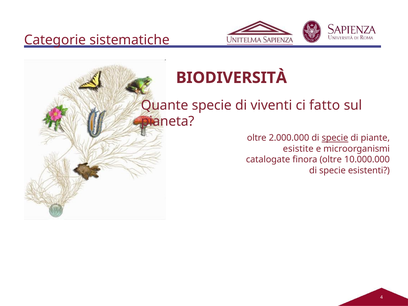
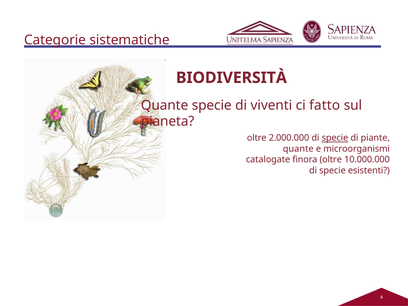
esistite at (298, 149): esistite -> quante
